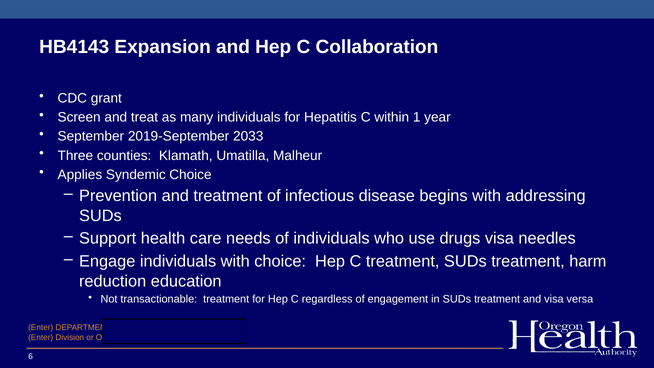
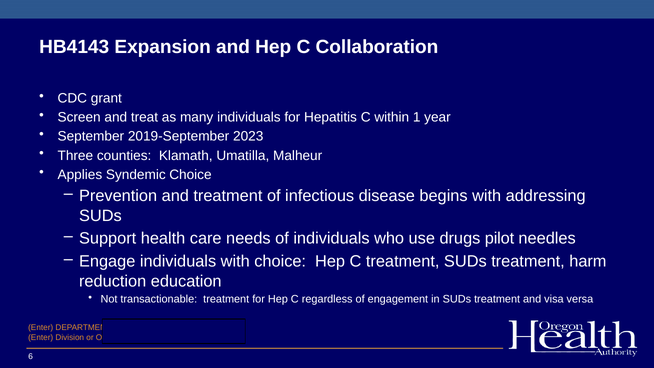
2033: 2033 -> 2023
drugs visa: visa -> pilot
